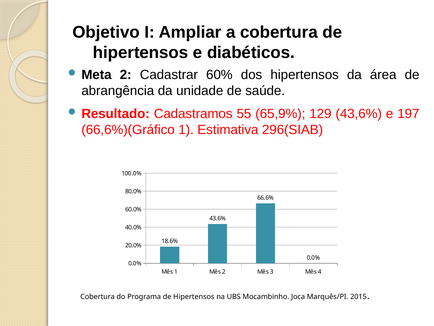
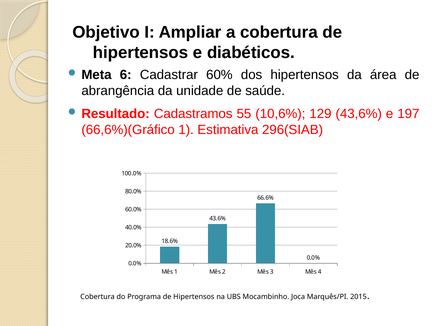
Meta 2: 2 -> 6
65,9%: 65,9% -> 10,6%
